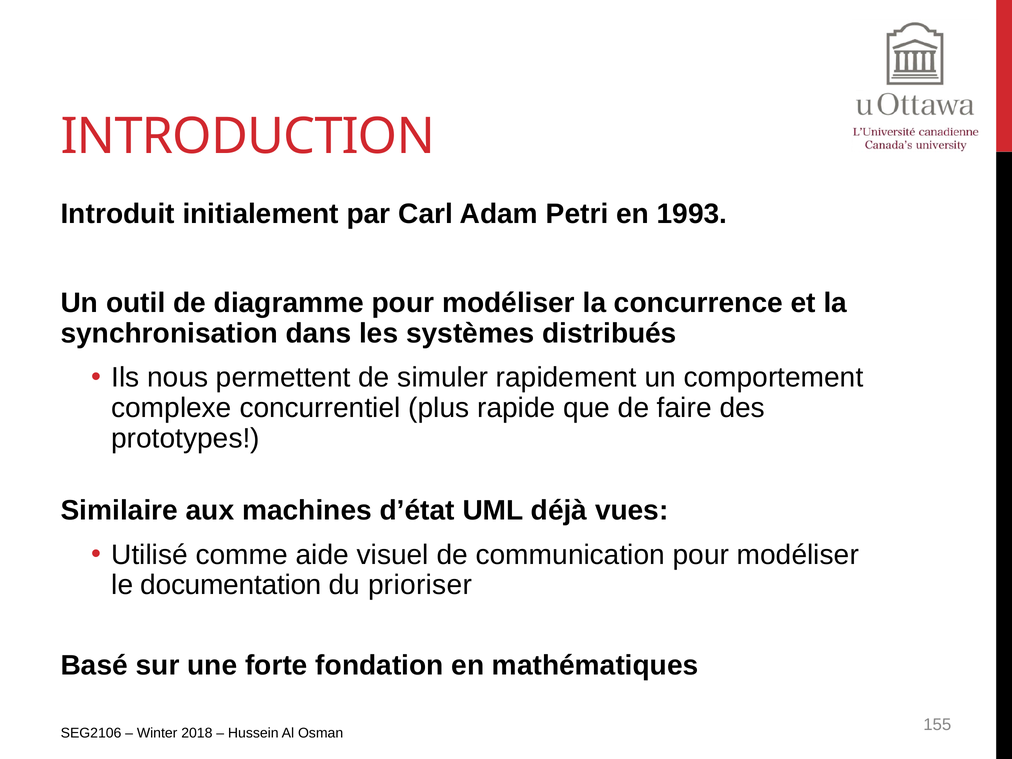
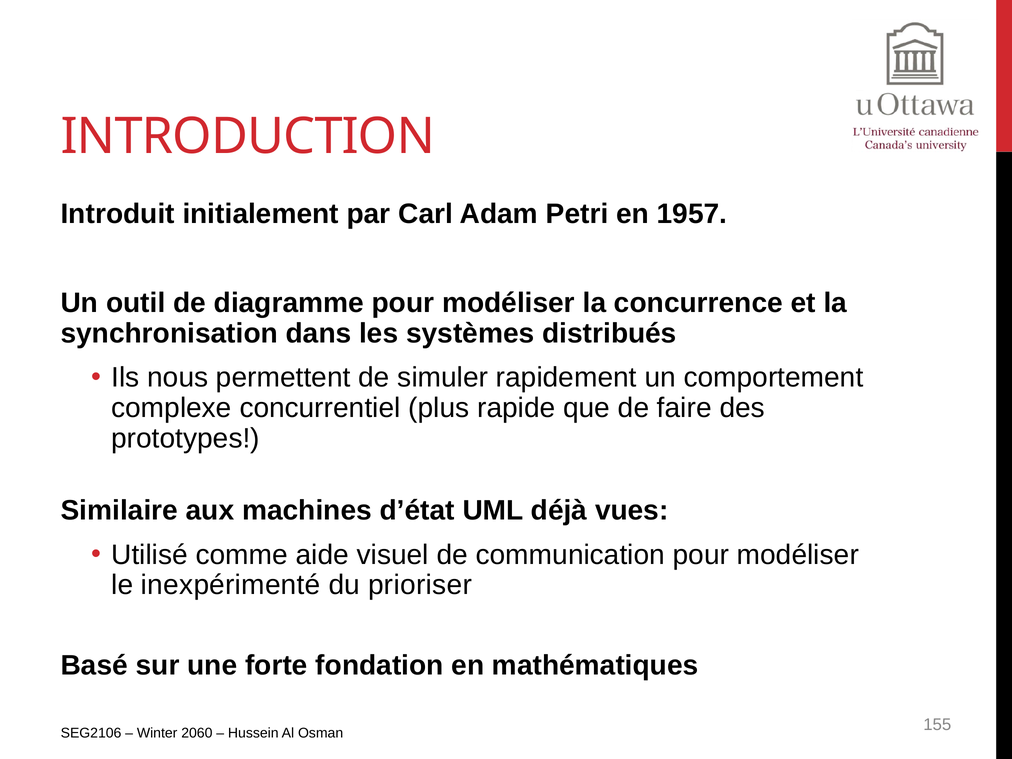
1993: 1993 -> 1957
documentation: documentation -> inexpérimenté
2018: 2018 -> 2060
